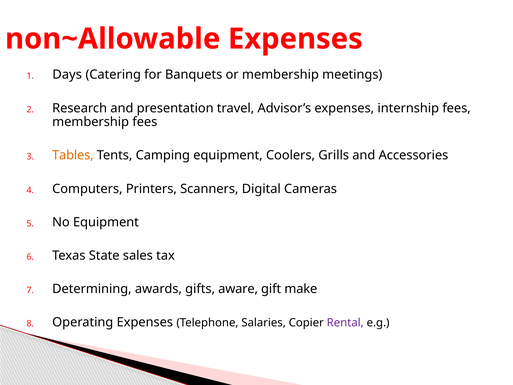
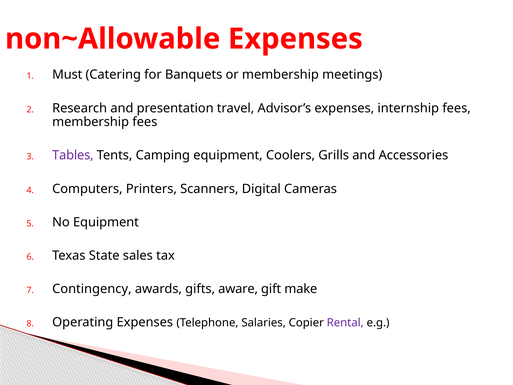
Days: Days -> Must
Tables colour: orange -> purple
Determining: Determining -> Contingency
